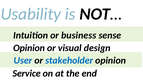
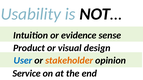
business: business -> evidence
Opinion at (29, 48): Opinion -> Product
stakeholder colour: blue -> orange
